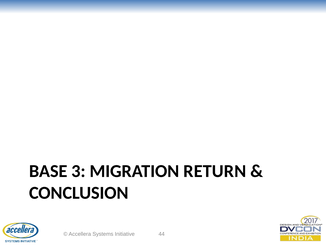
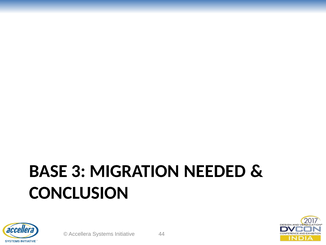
RETURN: RETURN -> NEEDED
